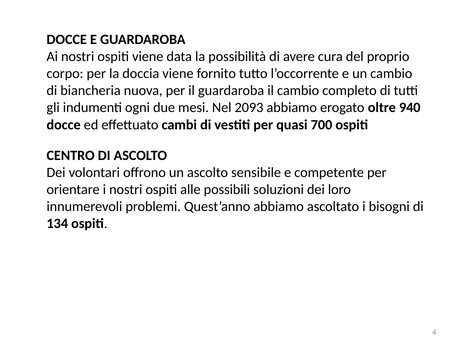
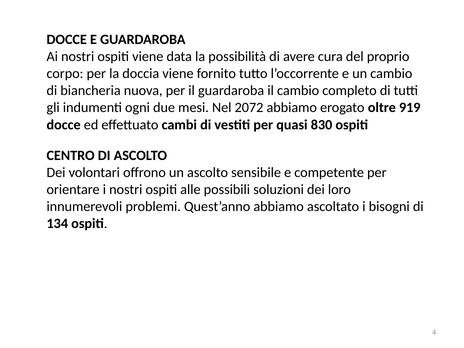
2093: 2093 -> 2072
940: 940 -> 919
700: 700 -> 830
